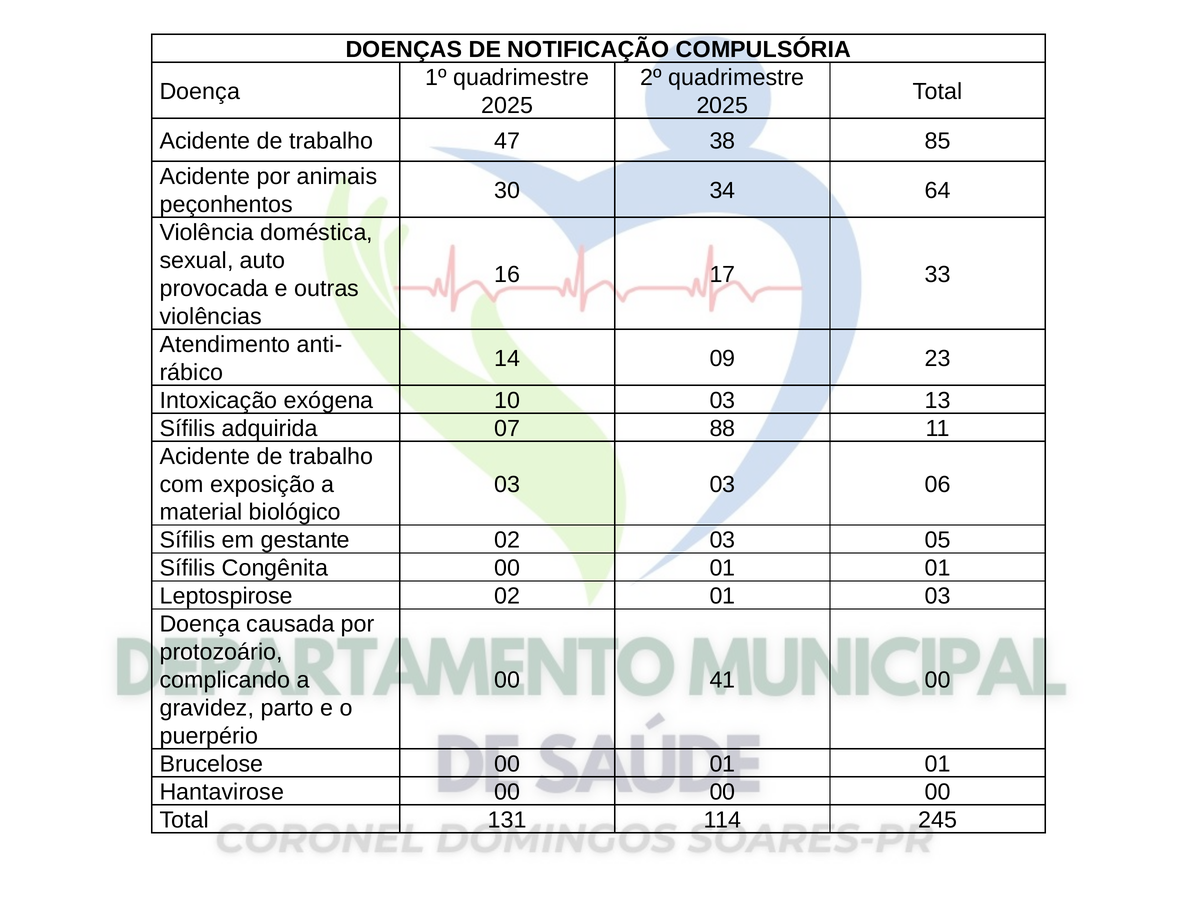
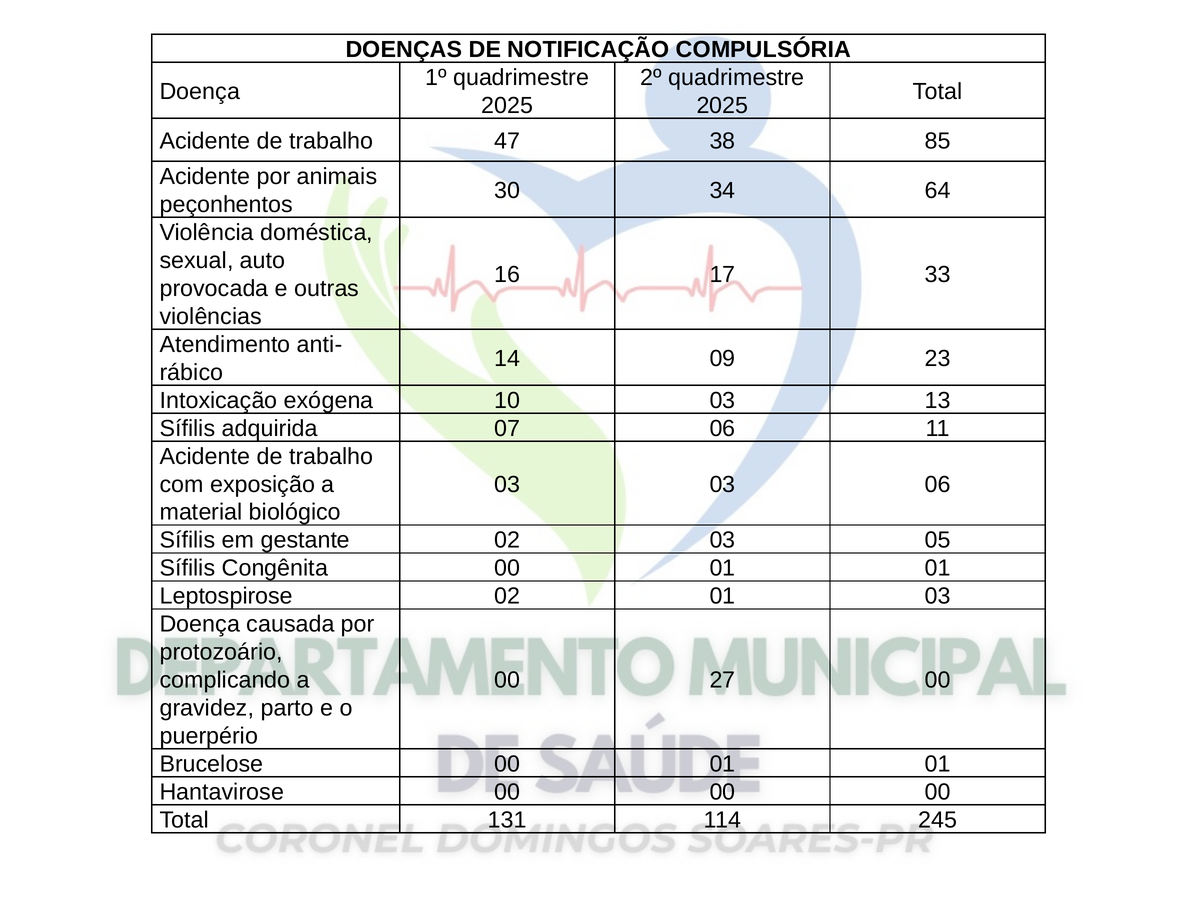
07 88: 88 -> 06
41: 41 -> 27
